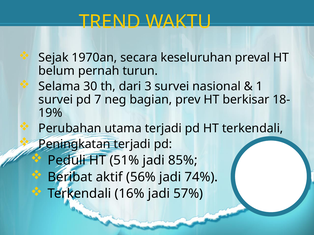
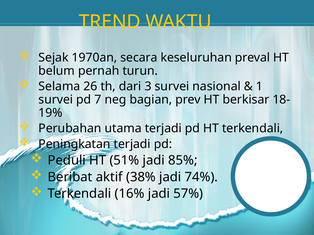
30: 30 -> 26
56%: 56% -> 38%
